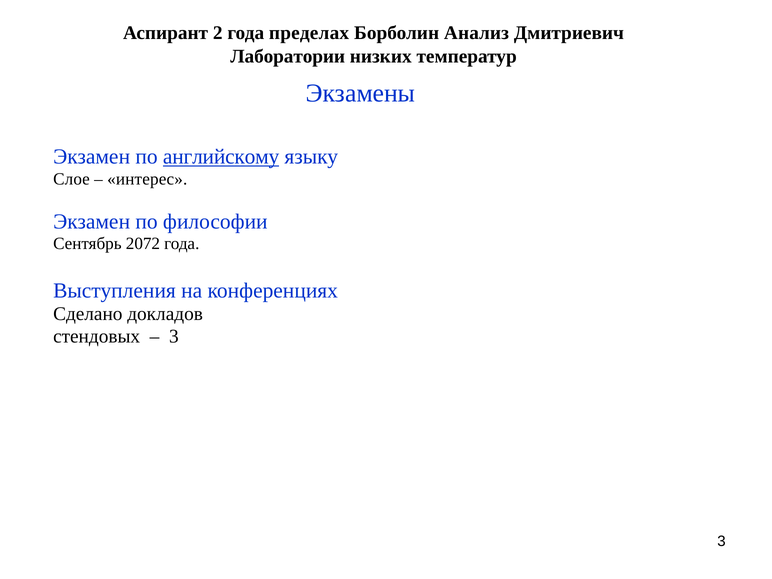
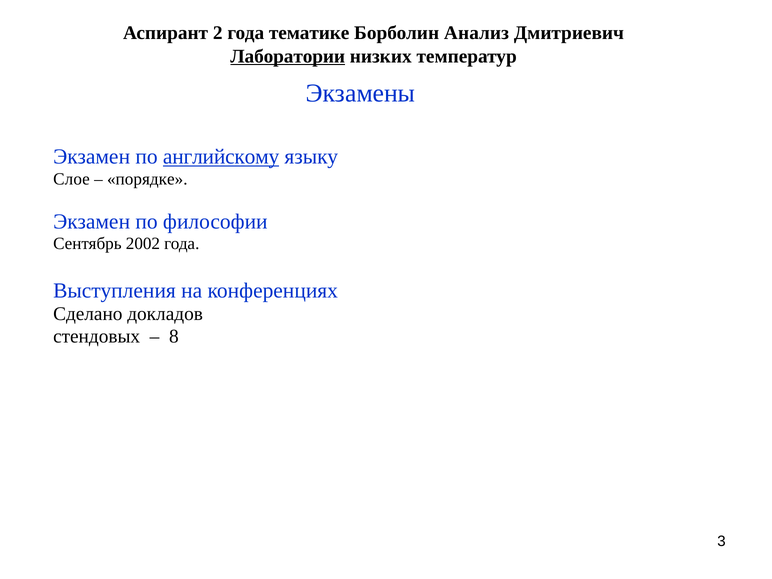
пределах: пределах -> тематике
Лаборатории underline: none -> present
интерес: интерес -> порядке
2072: 2072 -> 2002
3 at (174, 337): 3 -> 8
